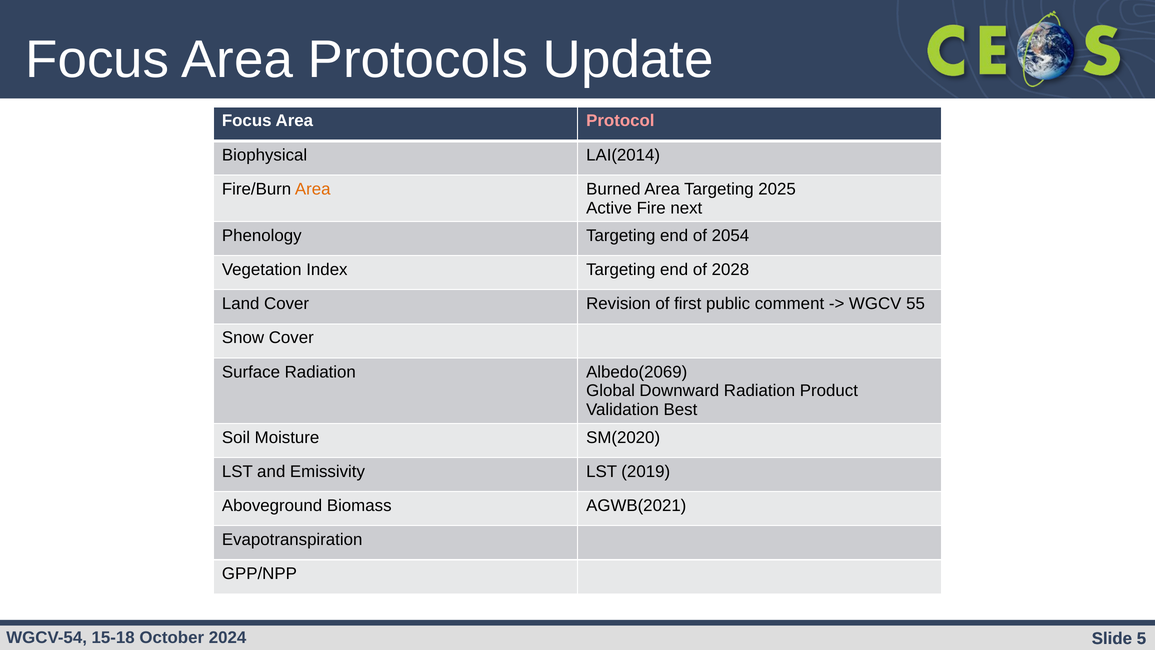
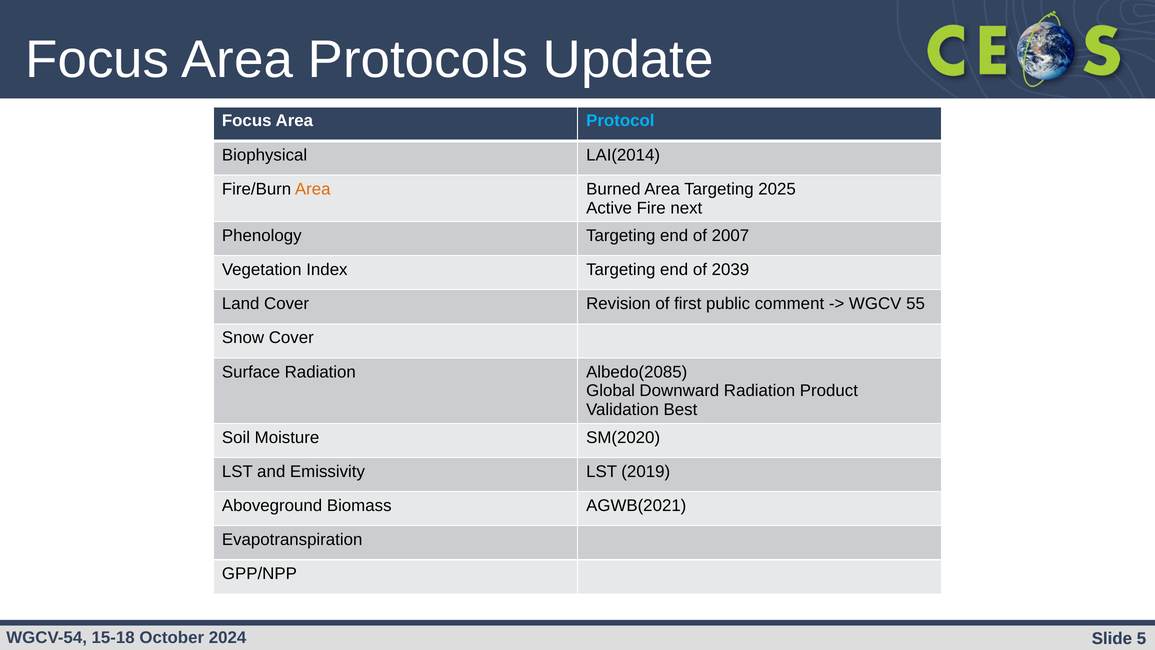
Protocol colour: pink -> light blue
2054: 2054 -> 2007
2028: 2028 -> 2039
Albedo(2069: Albedo(2069 -> Albedo(2085
